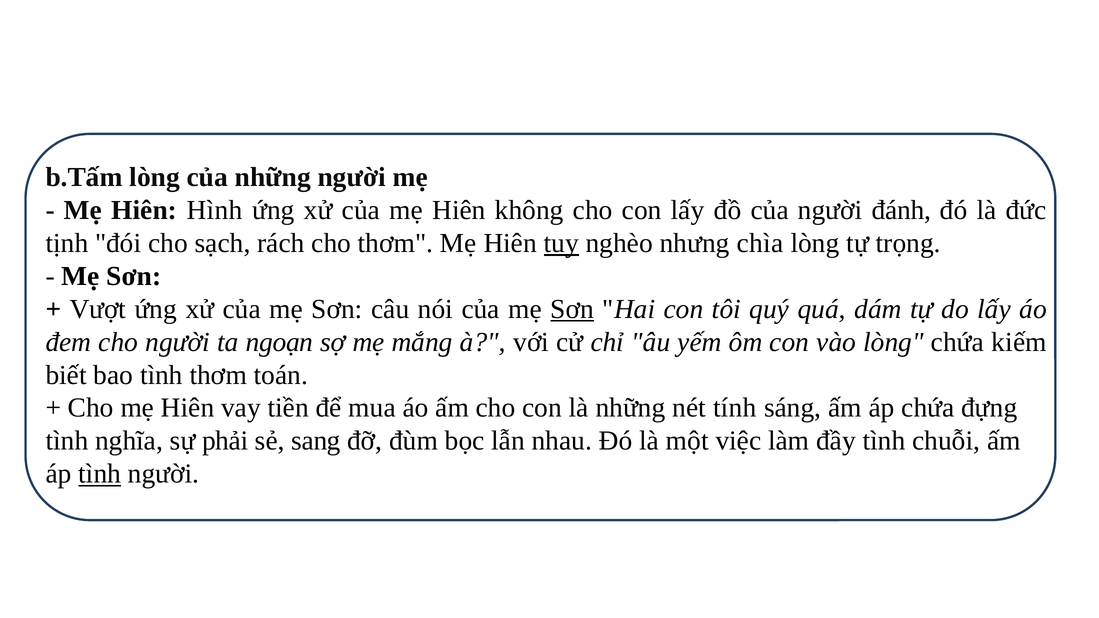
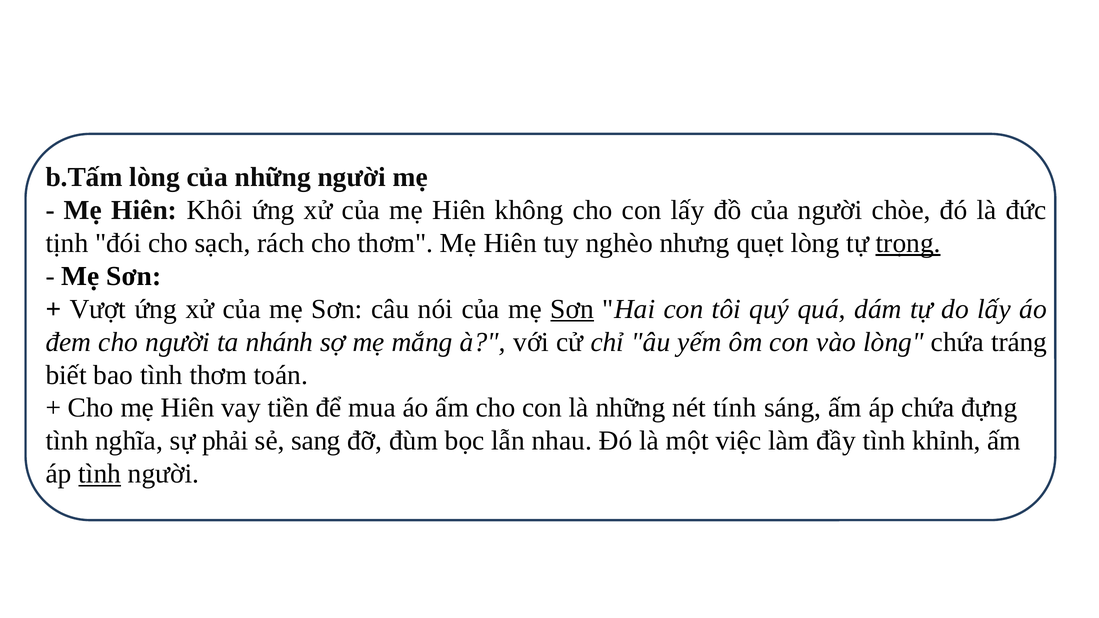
Hình: Hình -> Khôi
đánh: đánh -> chòe
tuy underline: present -> none
chìa: chìa -> quẹt
trọng underline: none -> present
ngoạn: ngoạn -> nhánh
kiếm: kiếm -> tráng
chuỗi: chuỗi -> khỉnh
